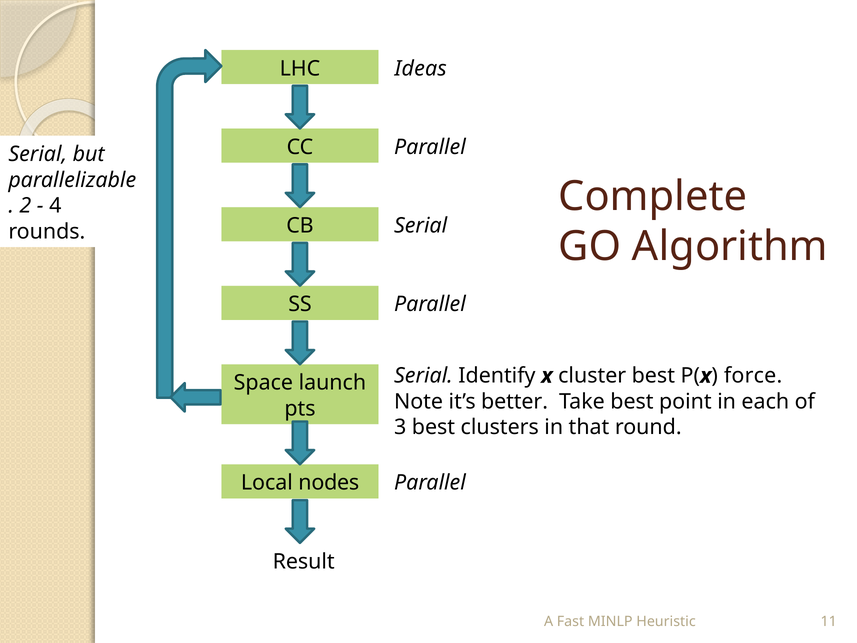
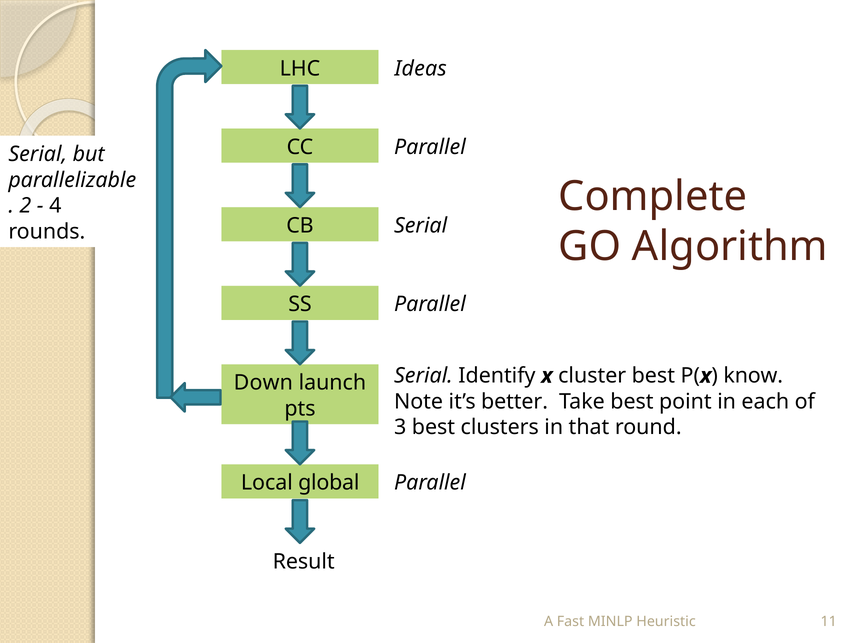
force: force -> know
Space: Space -> Down
nodes: nodes -> global
